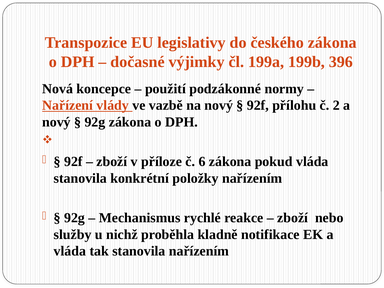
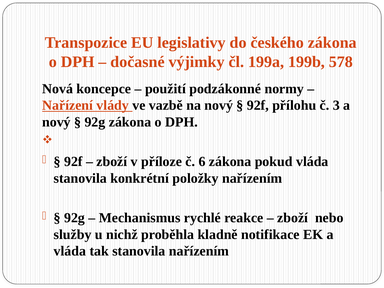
396: 396 -> 578
2: 2 -> 3
